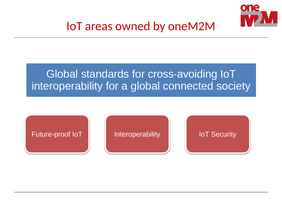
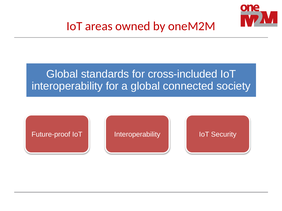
cross-avoiding: cross-avoiding -> cross-included
